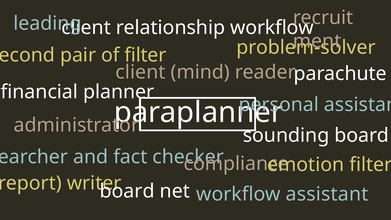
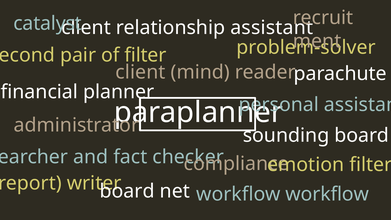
leading: leading -> catalyst
relationship workflow: workflow -> assistant
workflow assistant: assistant -> workflow
